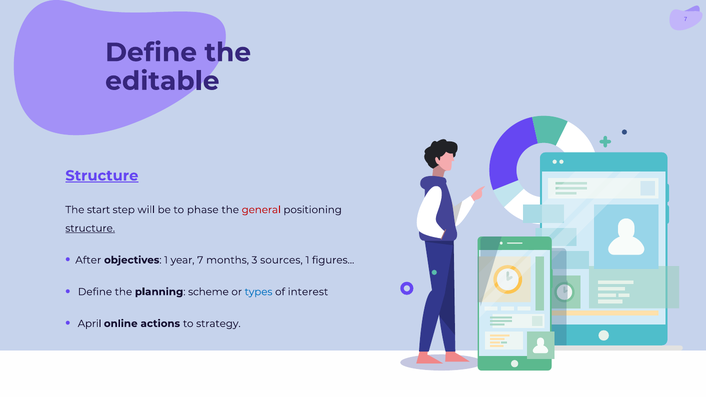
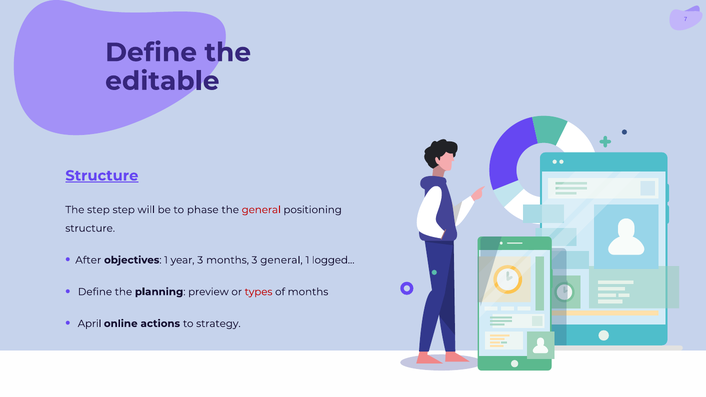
The start: start -> step
structure at (90, 228) underline: present -> none
year 7: 7 -> 3
3 sources: sources -> general
figures…: figures… -> logged…
scheme: scheme -> preview
types colour: blue -> red
of interest: interest -> months
